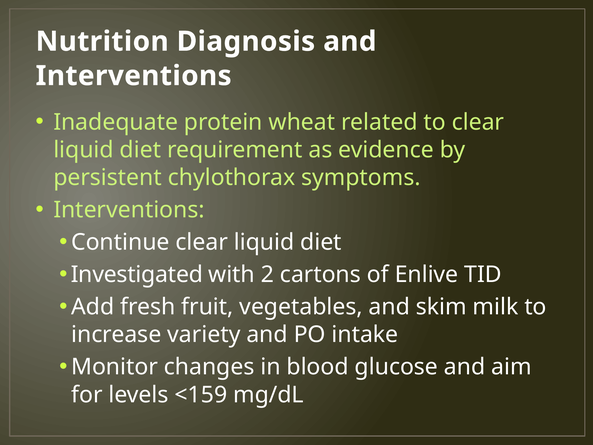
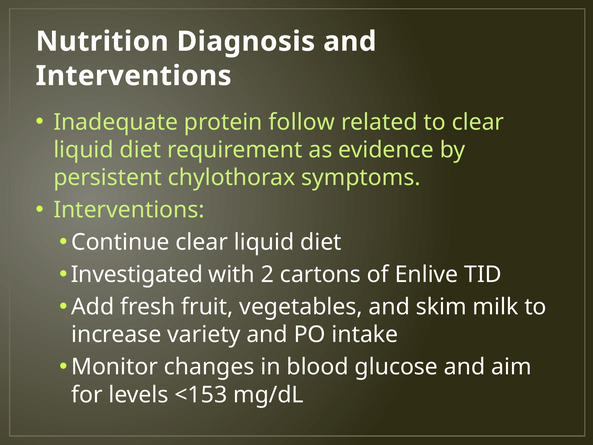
wheat: wheat -> follow
<159: <159 -> <153
